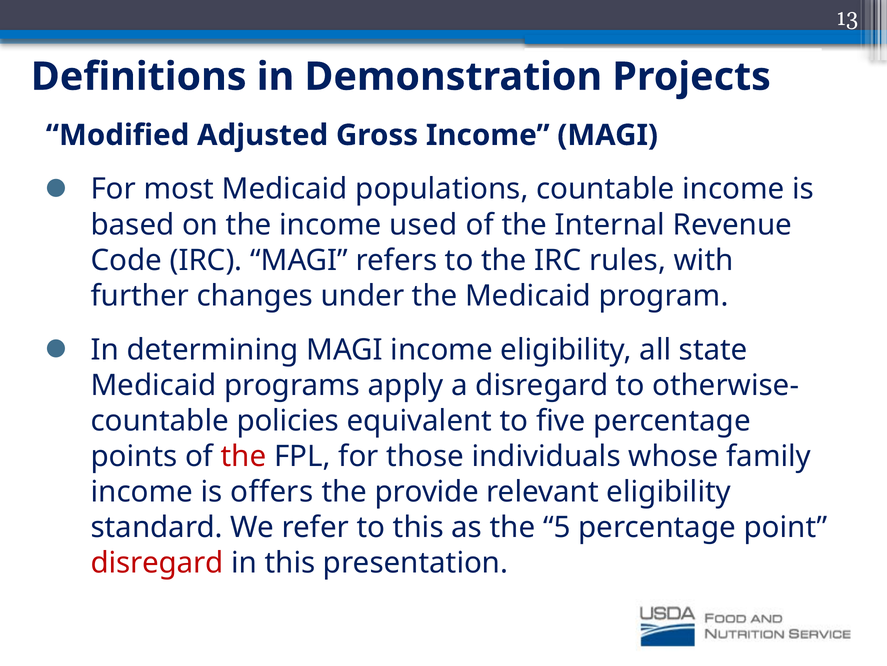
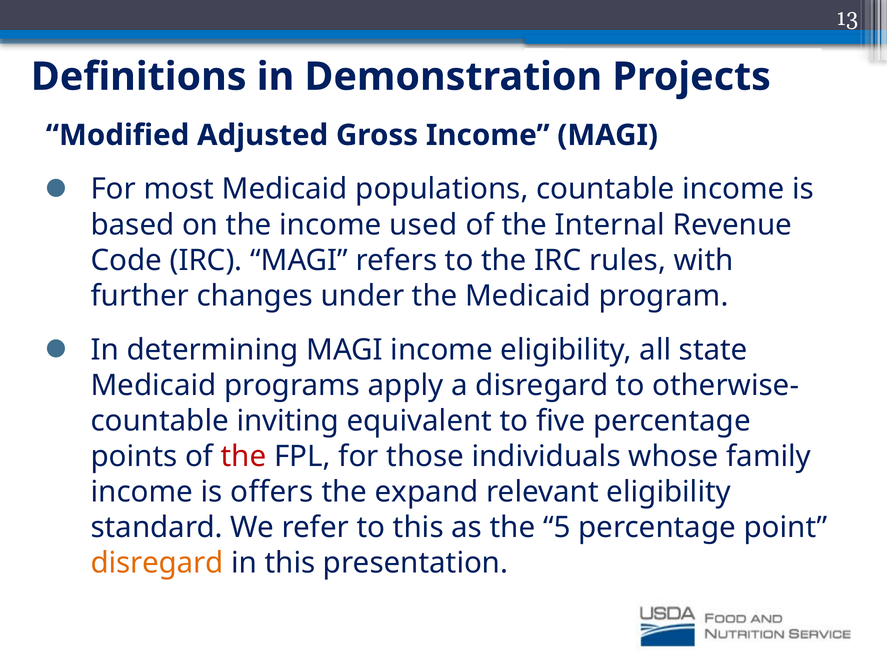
policies: policies -> inviting
provide: provide -> expand
disregard at (157, 562) colour: red -> orange
